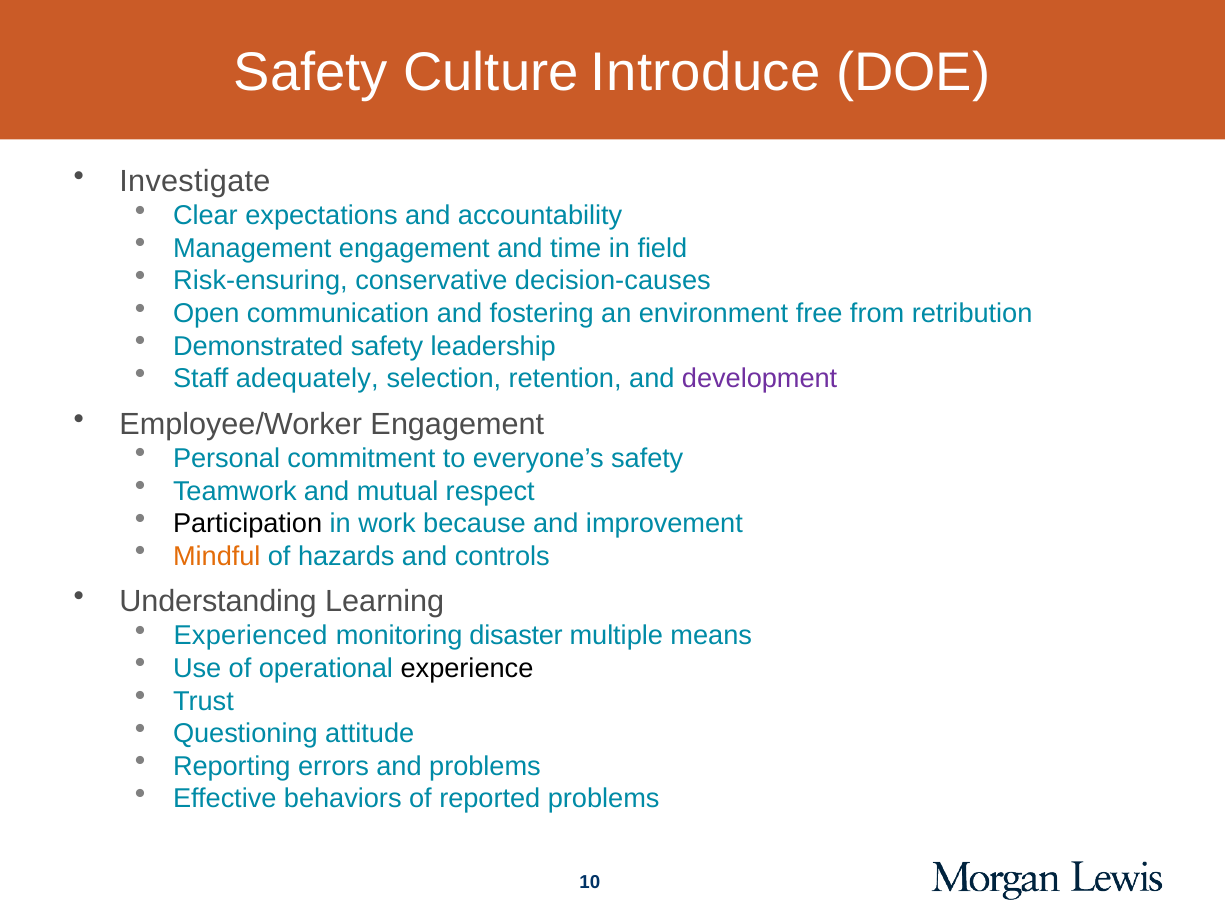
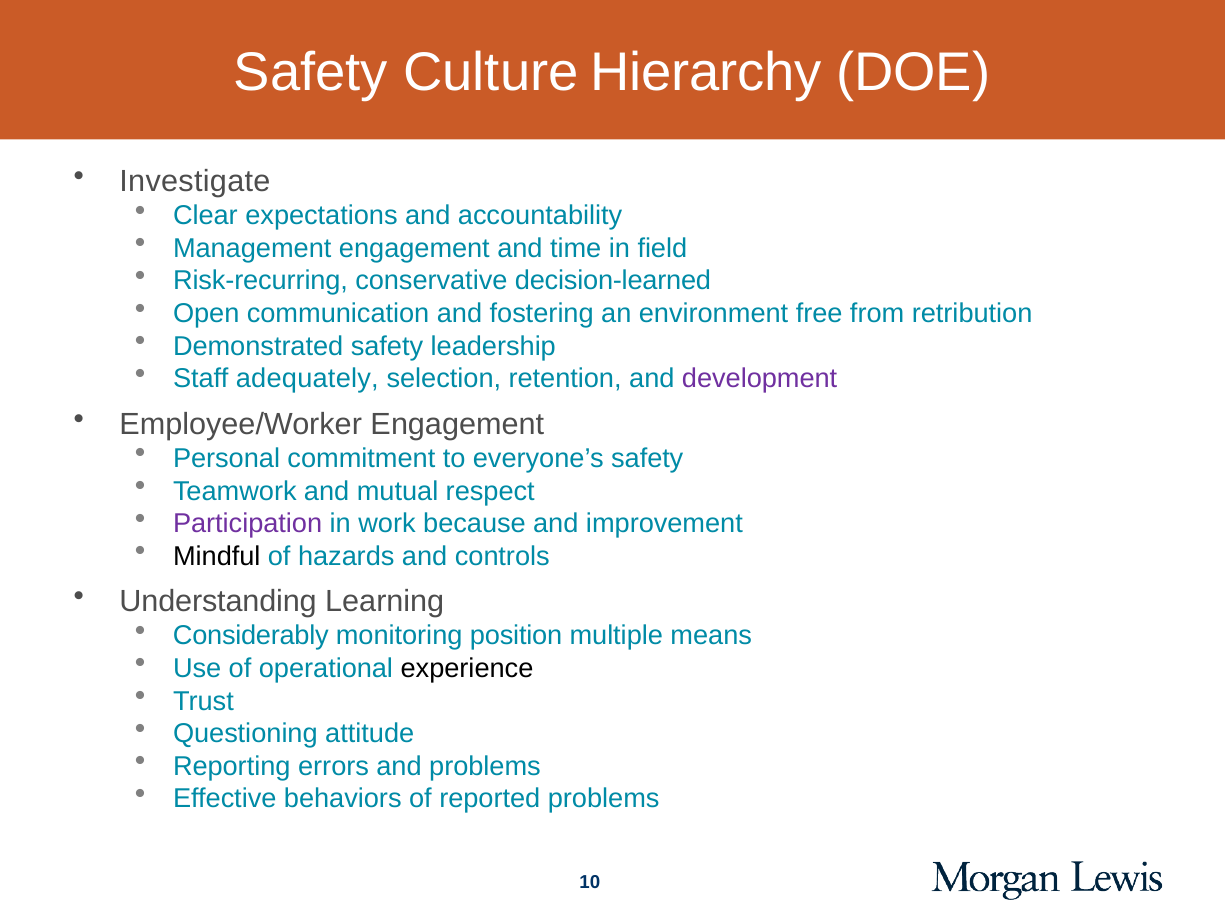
Introduce: Introduce -> Hierarchy
Risk-ensuring: Risk-ensuring -> Risk-recurring
decision-causes: decision-causes -> decision-learned
Participation colour: black -> purple
Mindful colour: orange -> black
Experienced: Experienced -> Considerably
disaster: disaster -> position
